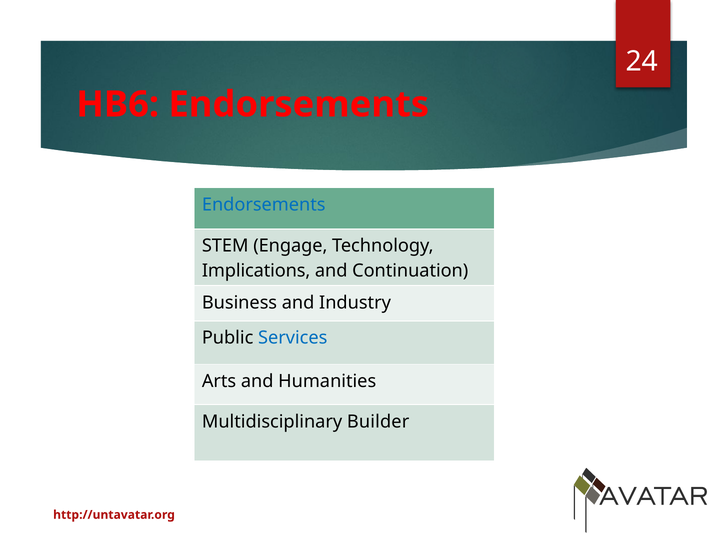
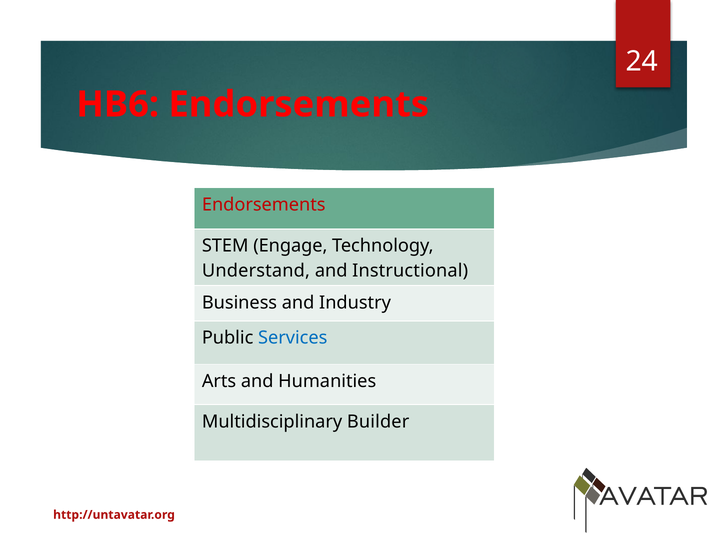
Endorsements at (264, 205) colour: blue -> red
Implications: Implications -> Understand
Continuation: Continuation -> Instructional
